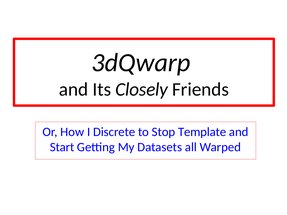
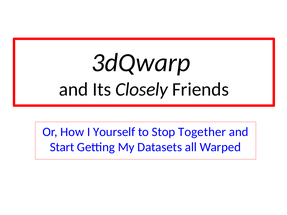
Discrete: Discrete -> Yourself
Template: Template -> Together
